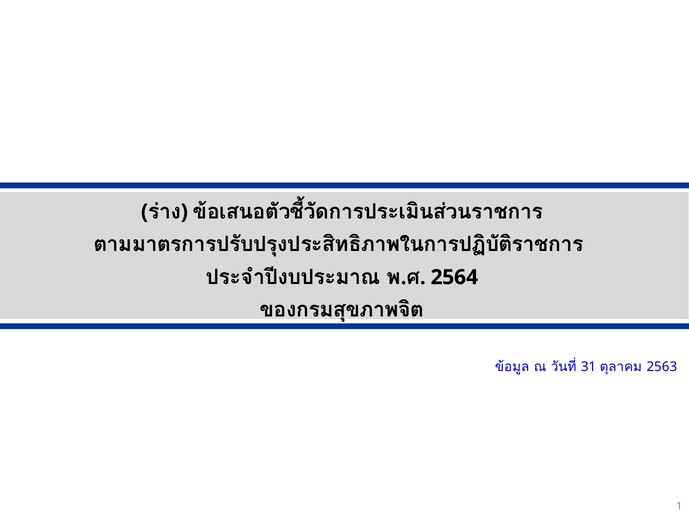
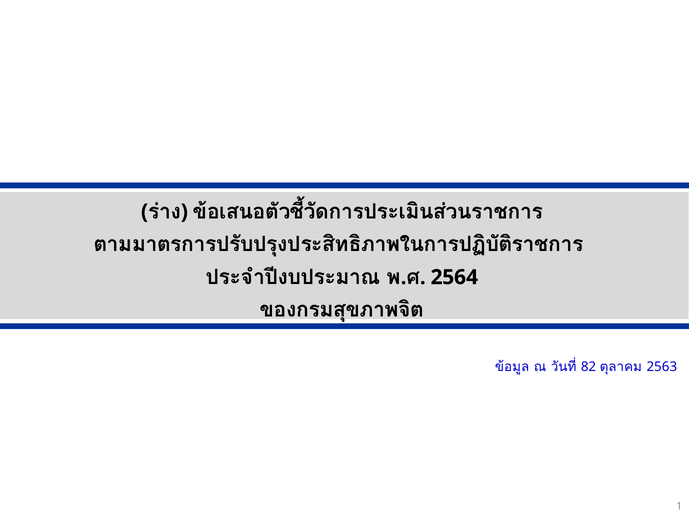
31: 31 -> 82
